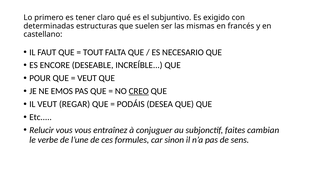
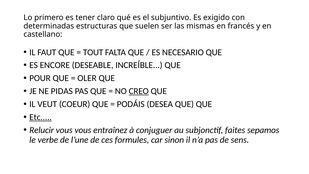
VEUT at (87, 78): VEUT -> OLER
EMOS: EMOS -> PIDAS
REGAR: REGAR -> COEUR
Etc underline: none -> present
cambian: cambian -> sepamos
